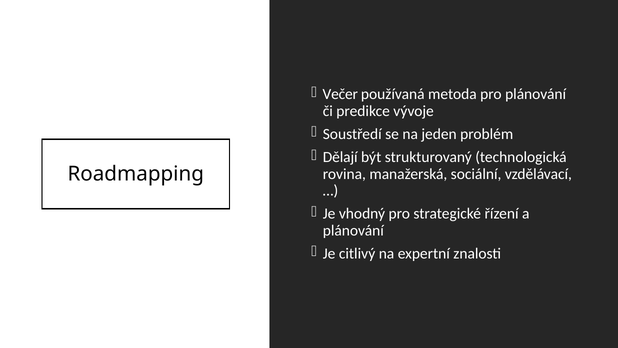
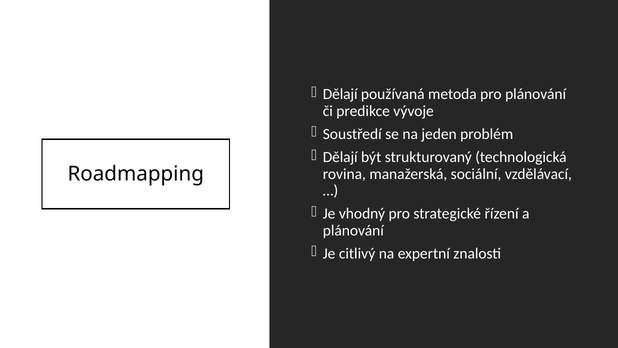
Večer at (340, 94): Večer -> Dělají
